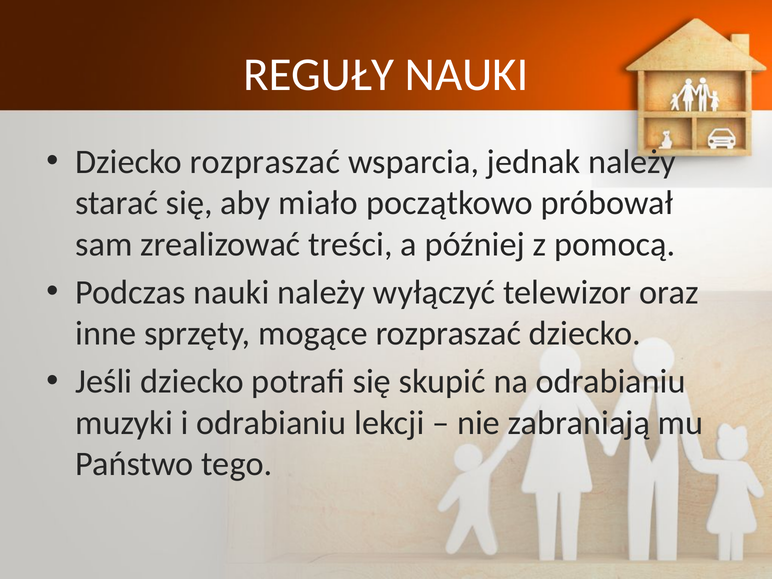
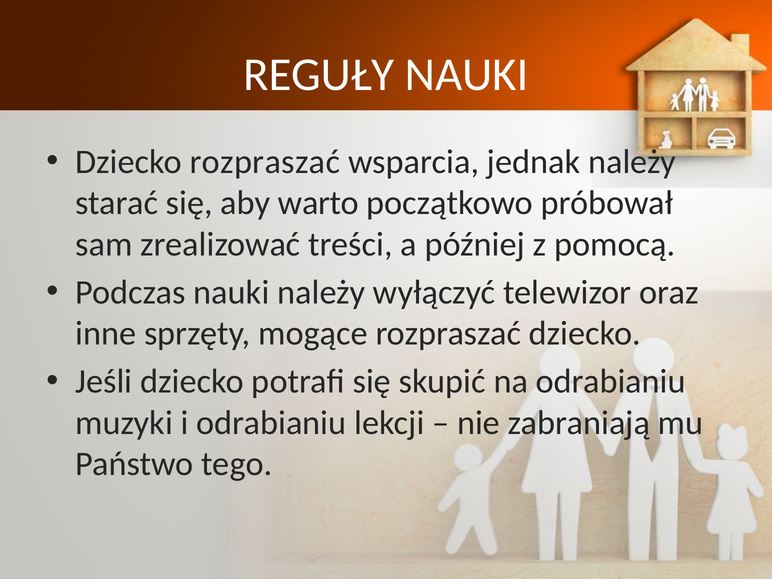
miało: miało -> warto
